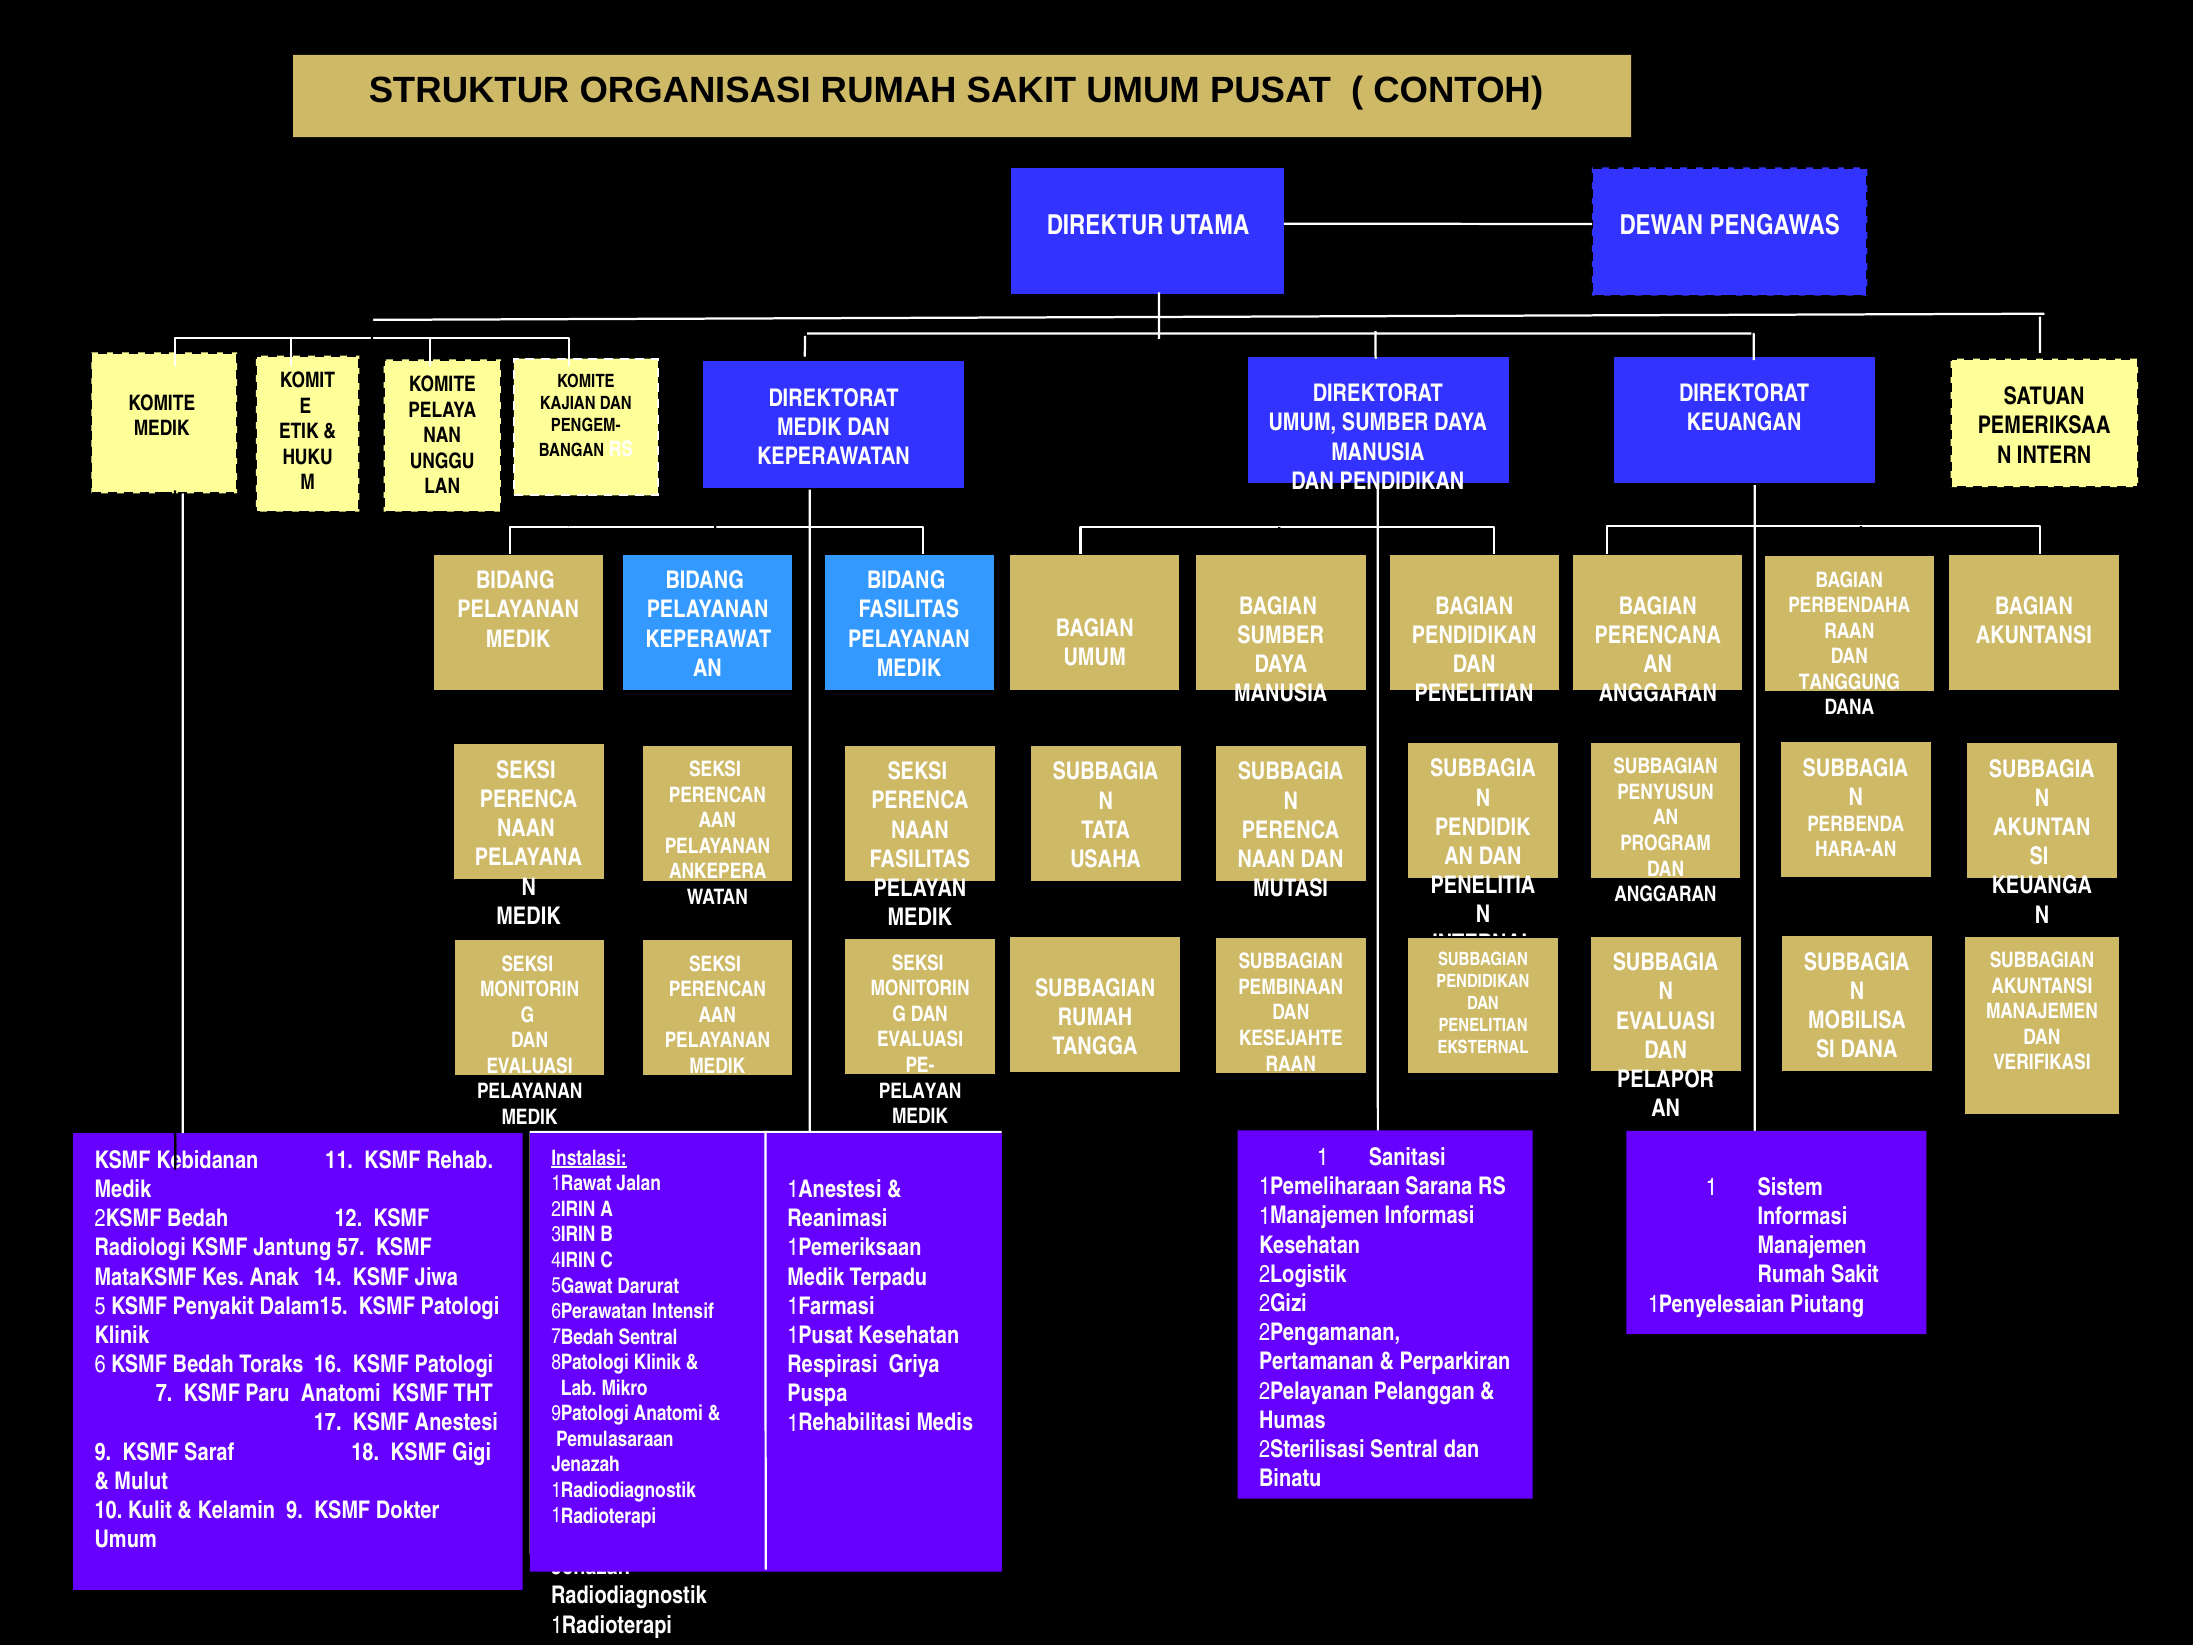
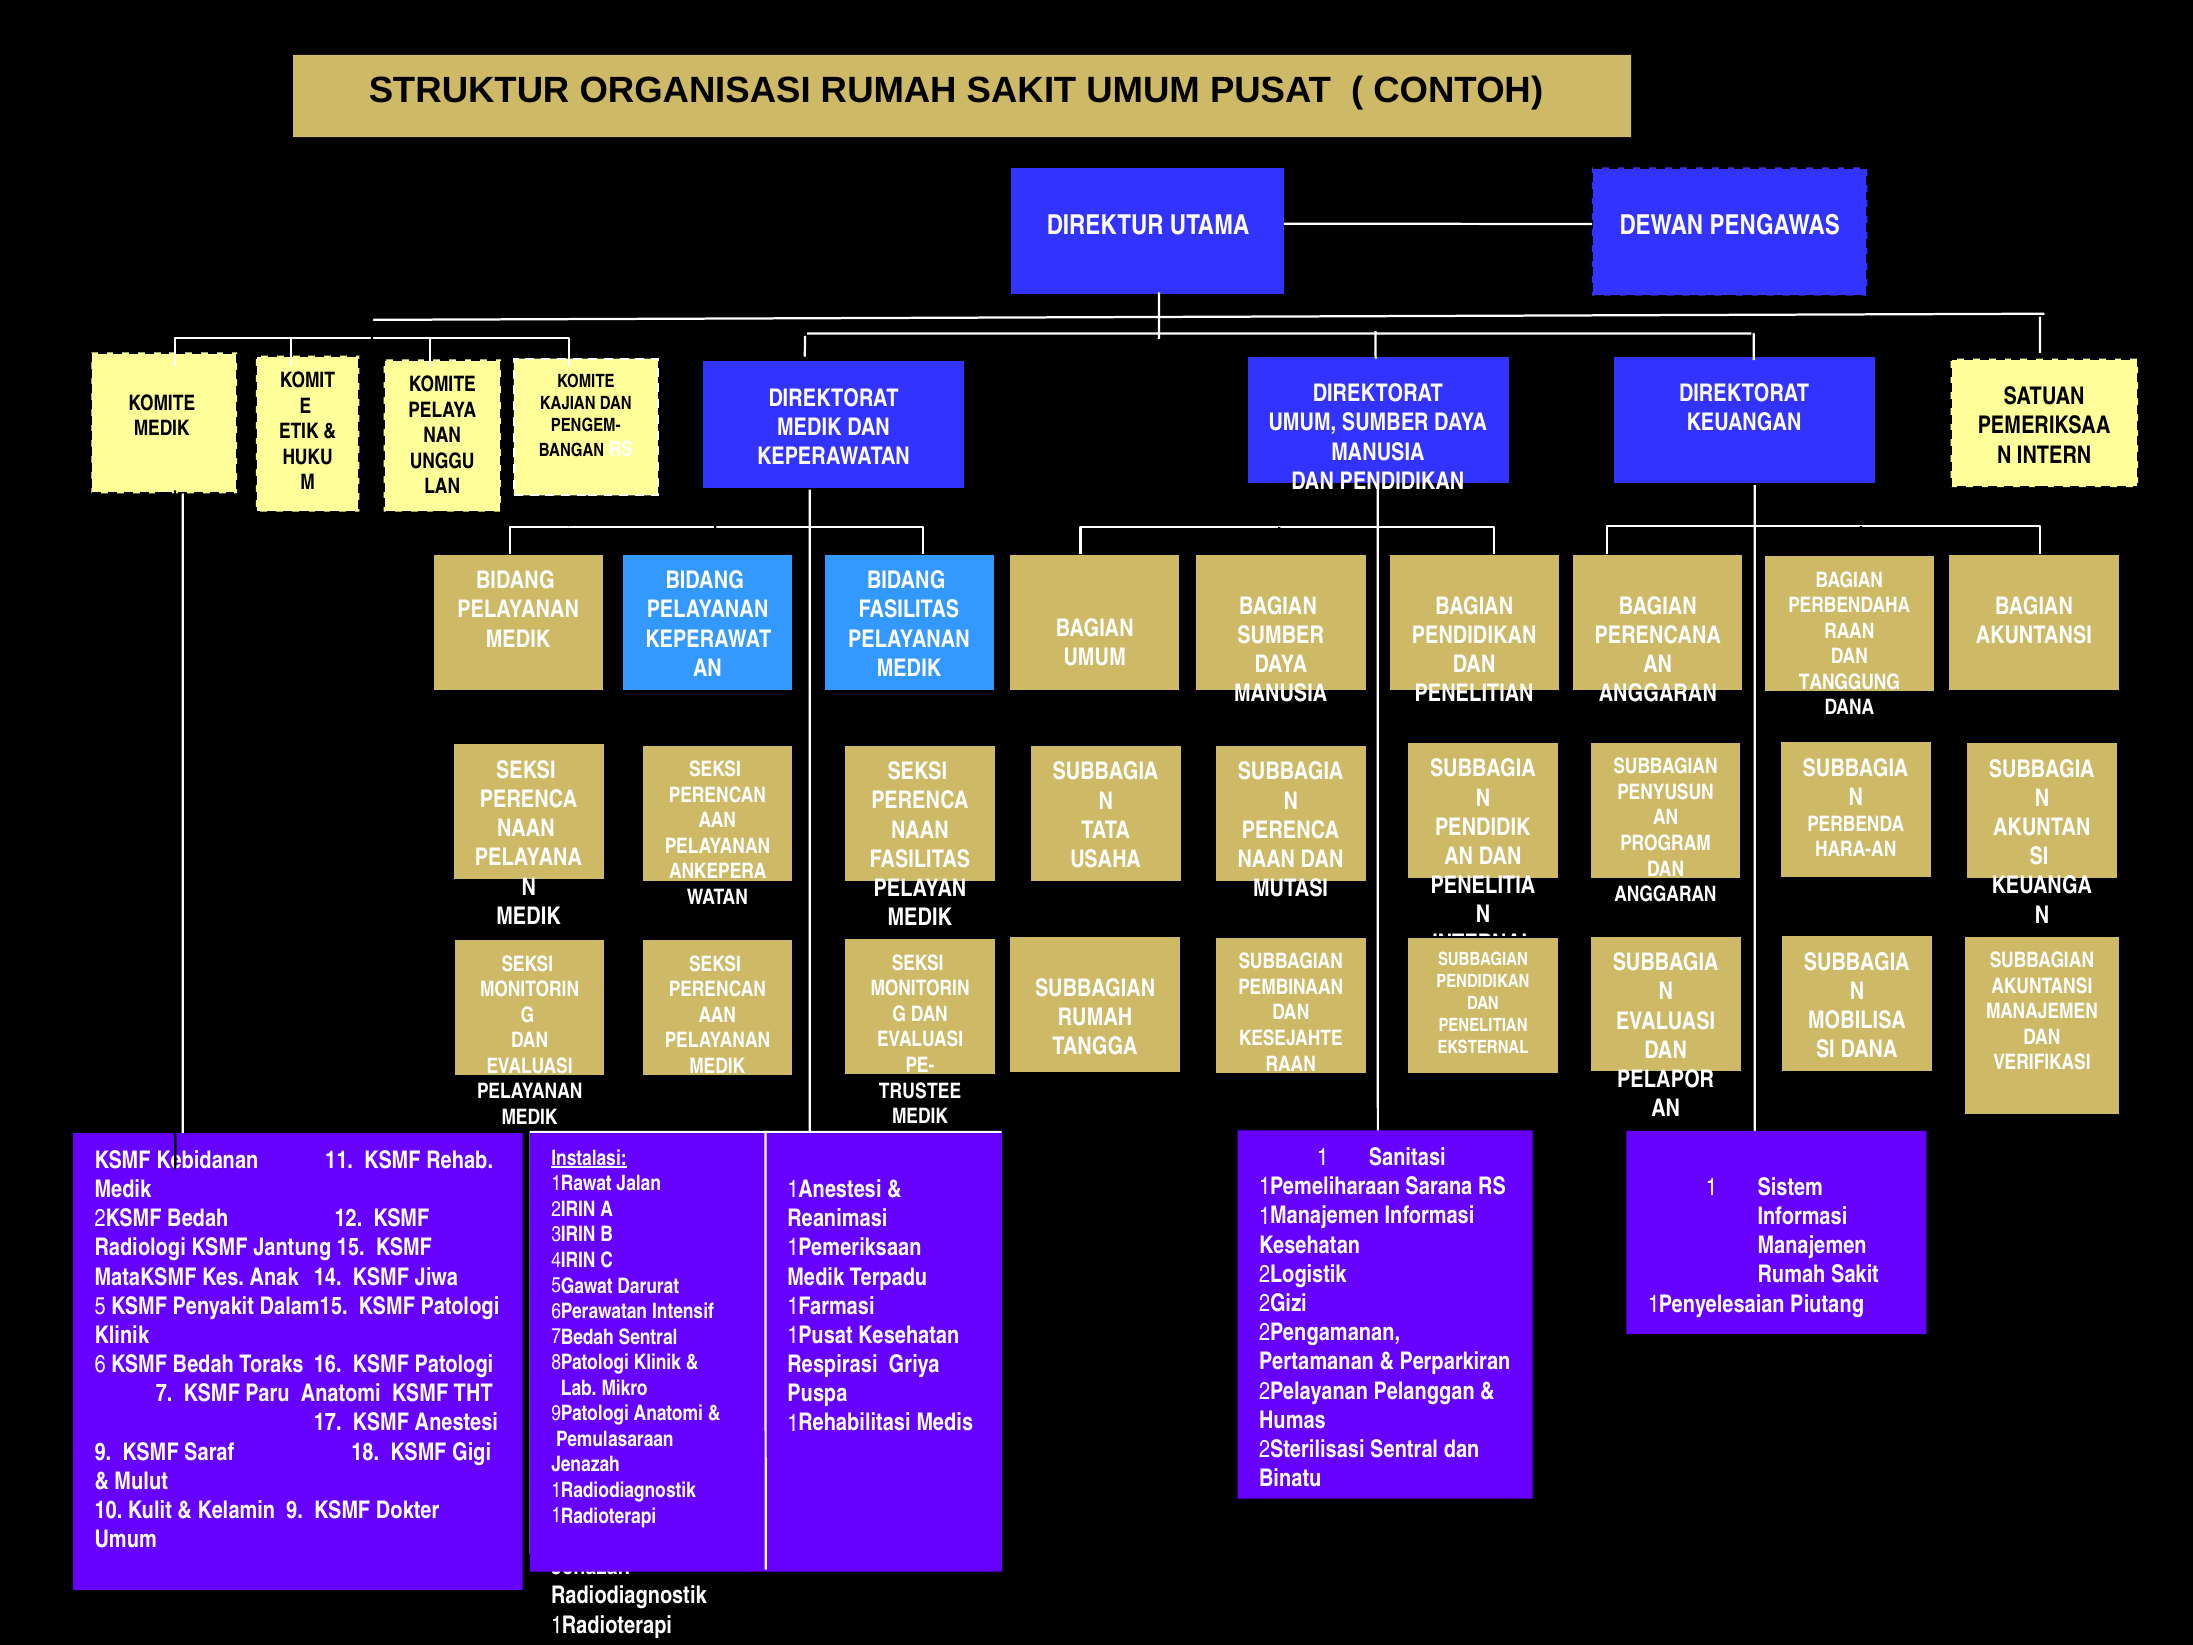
PELAYAN at (920, 1091): PELAYAN -> TRUSTEE
57: 57 -> 15
